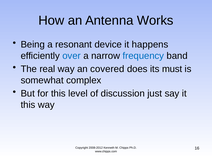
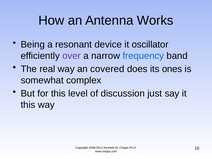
happens: happens -> oscillator
over colour: blue -> purple
must: must -> ones
